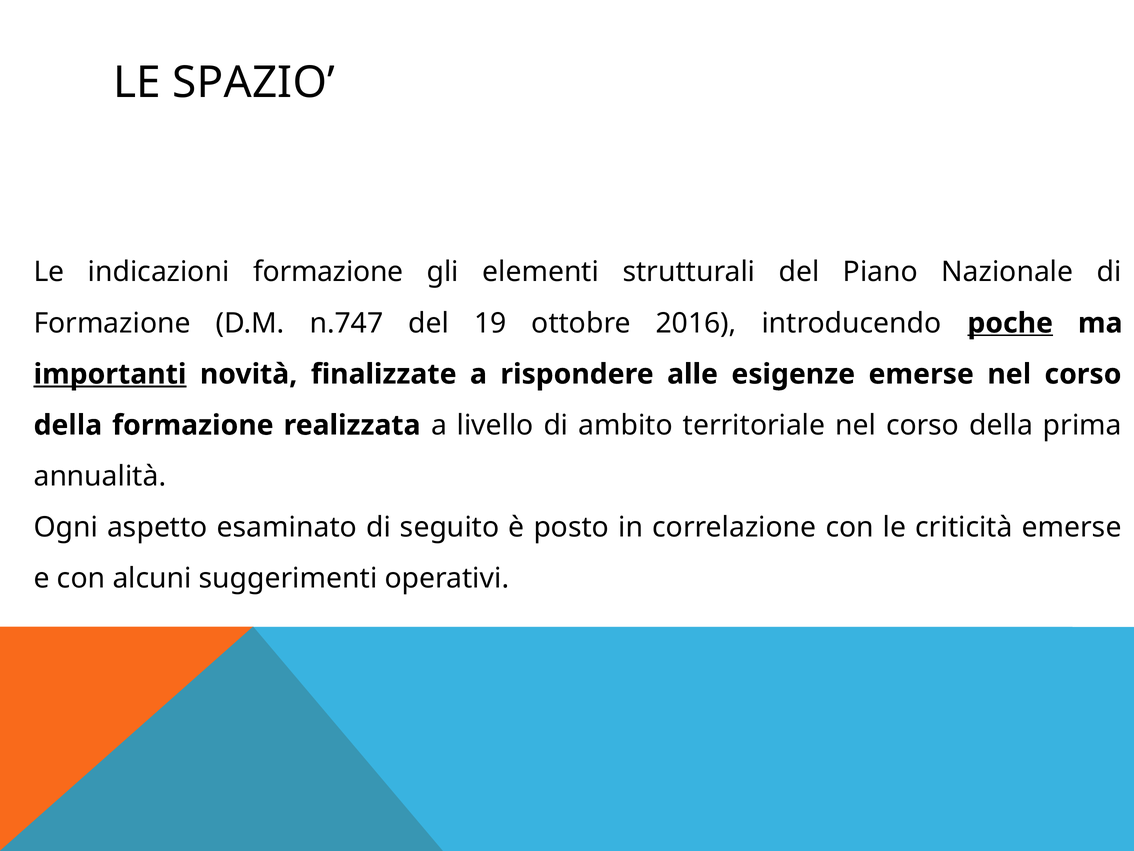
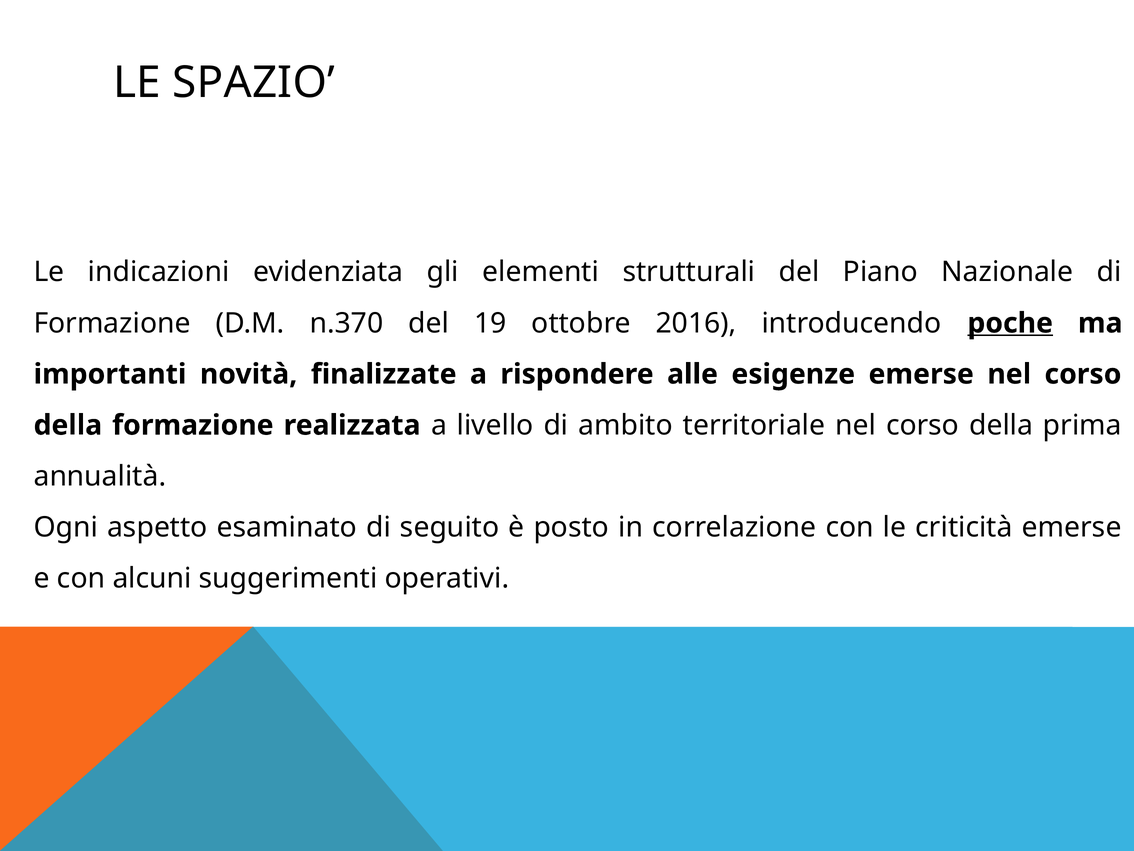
indicazioni formazione: formazione -> evidenziata
n.747: n.747 -> n.370
importanti underline: present -> none
